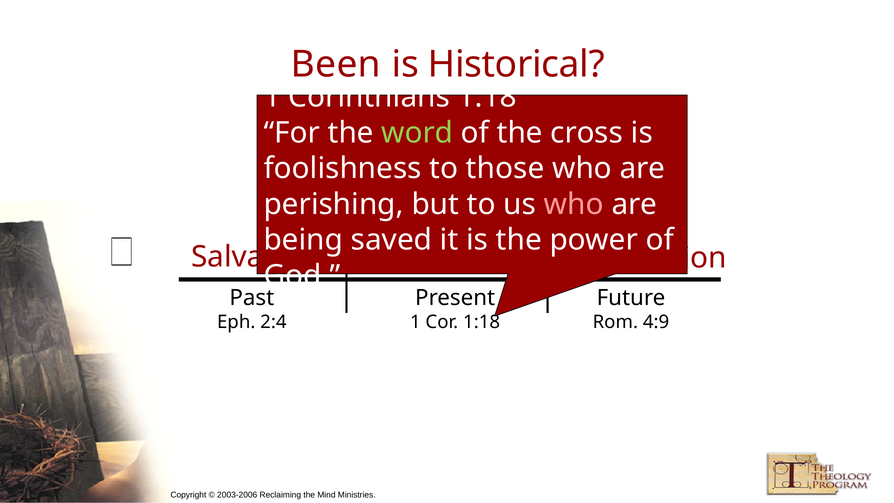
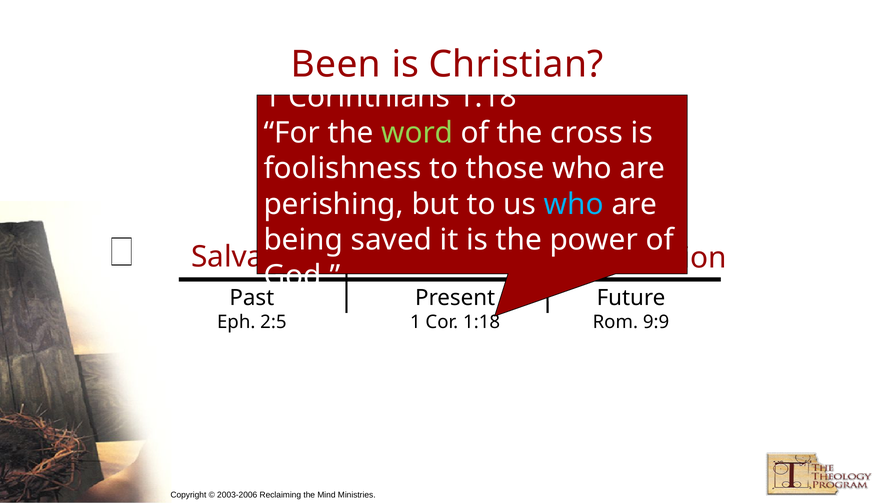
Historical: Historical -> Christian
who at (574, 204) colour: pink -> light blue
2:4: 2:4 -> 2:5
4:9: 4:9 -> 9:9
